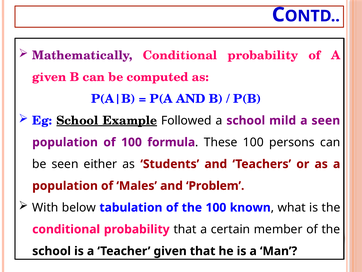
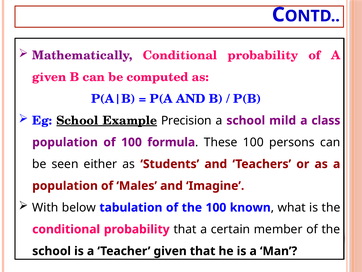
Followed: Followed -> Precision
a seen: seen -> class
Problem: Problem -> Imagine
